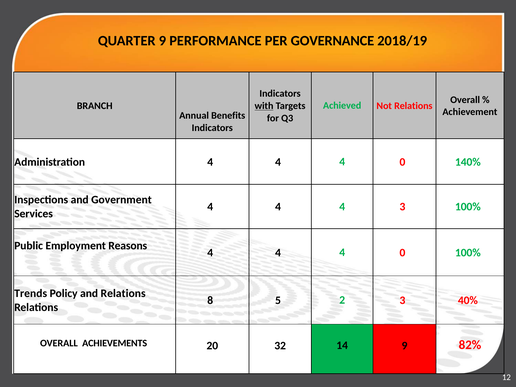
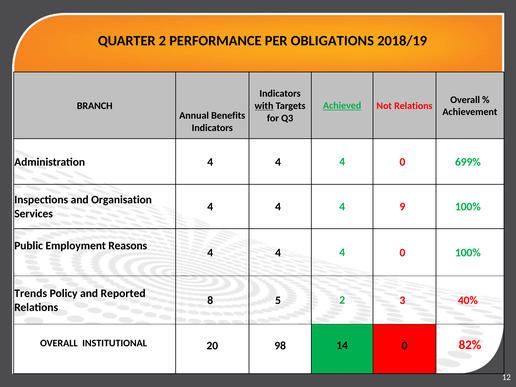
QUARTER 9: 9 -> 2
GOVERNANCE: GOVERNANCE -> OBLIGATIONS
Achieved underline: none -> present
140%: 140% -> 699%
Government: Government -> Organisation
4 3: 3 -> 9
and Relations: Relations -> Reported
ACHIEVEMENTS: ACHIEVEMENTS -> INSTITUTIONAL
32: 32 -> 98
14 9: 9 -> 0
